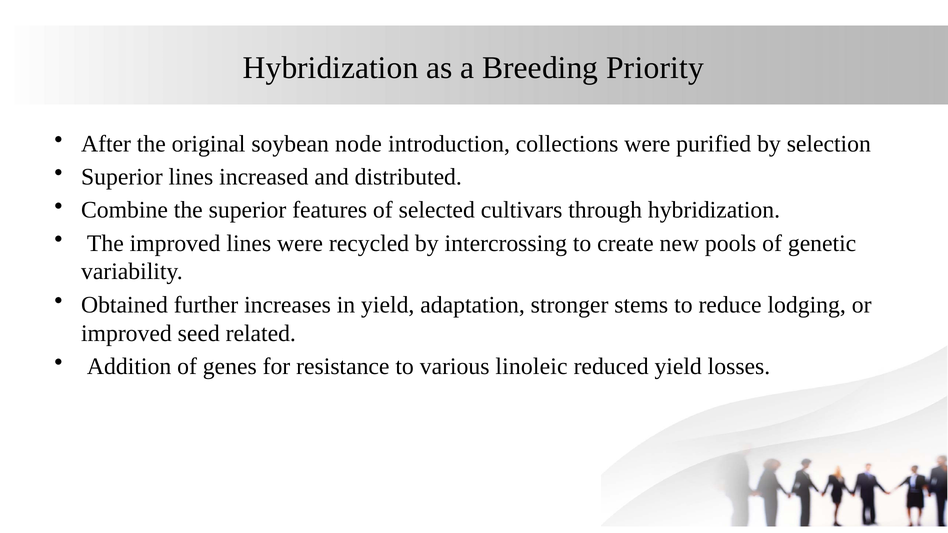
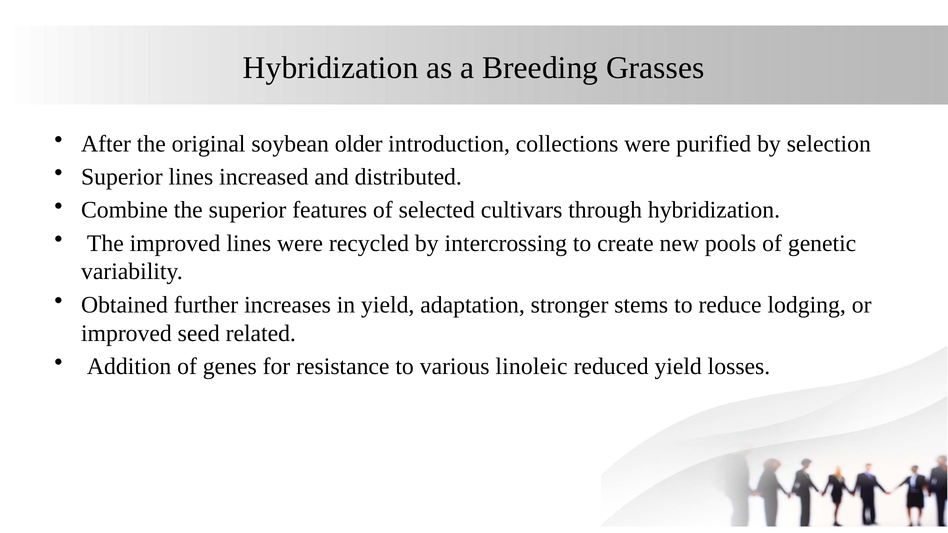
Priority: Priority -> Grasses
node: node -> older
